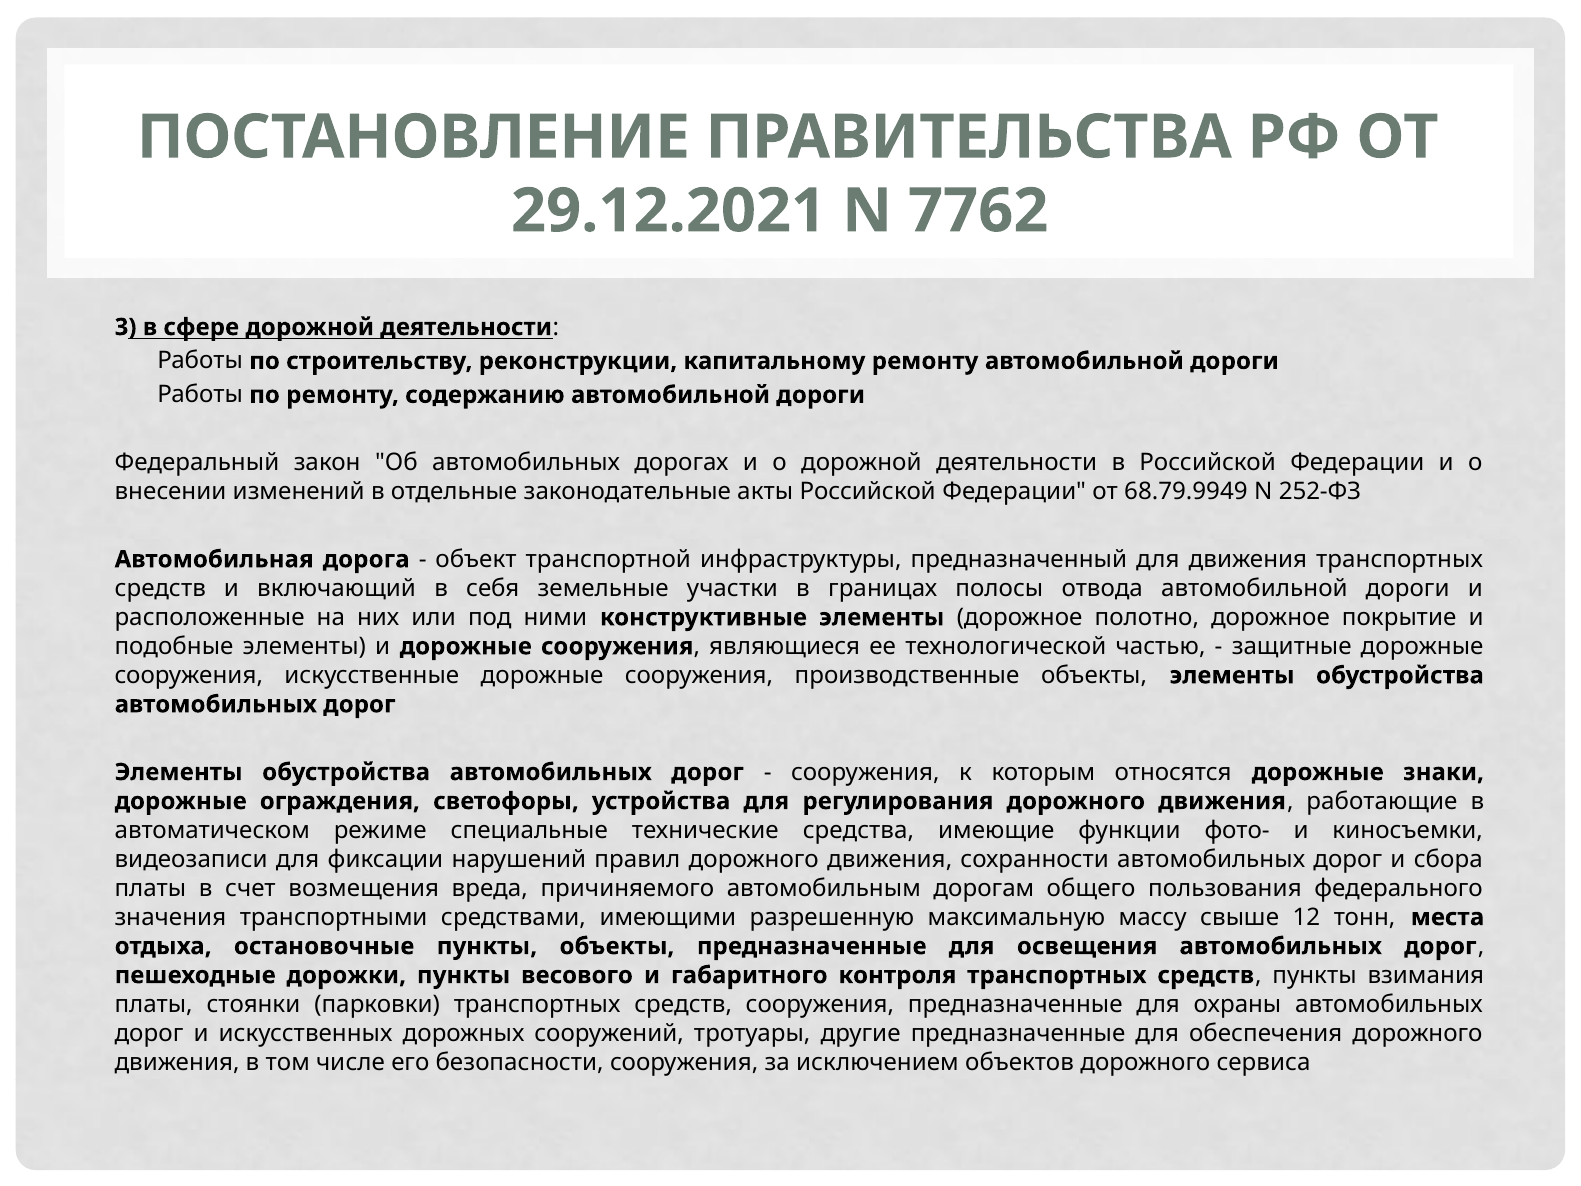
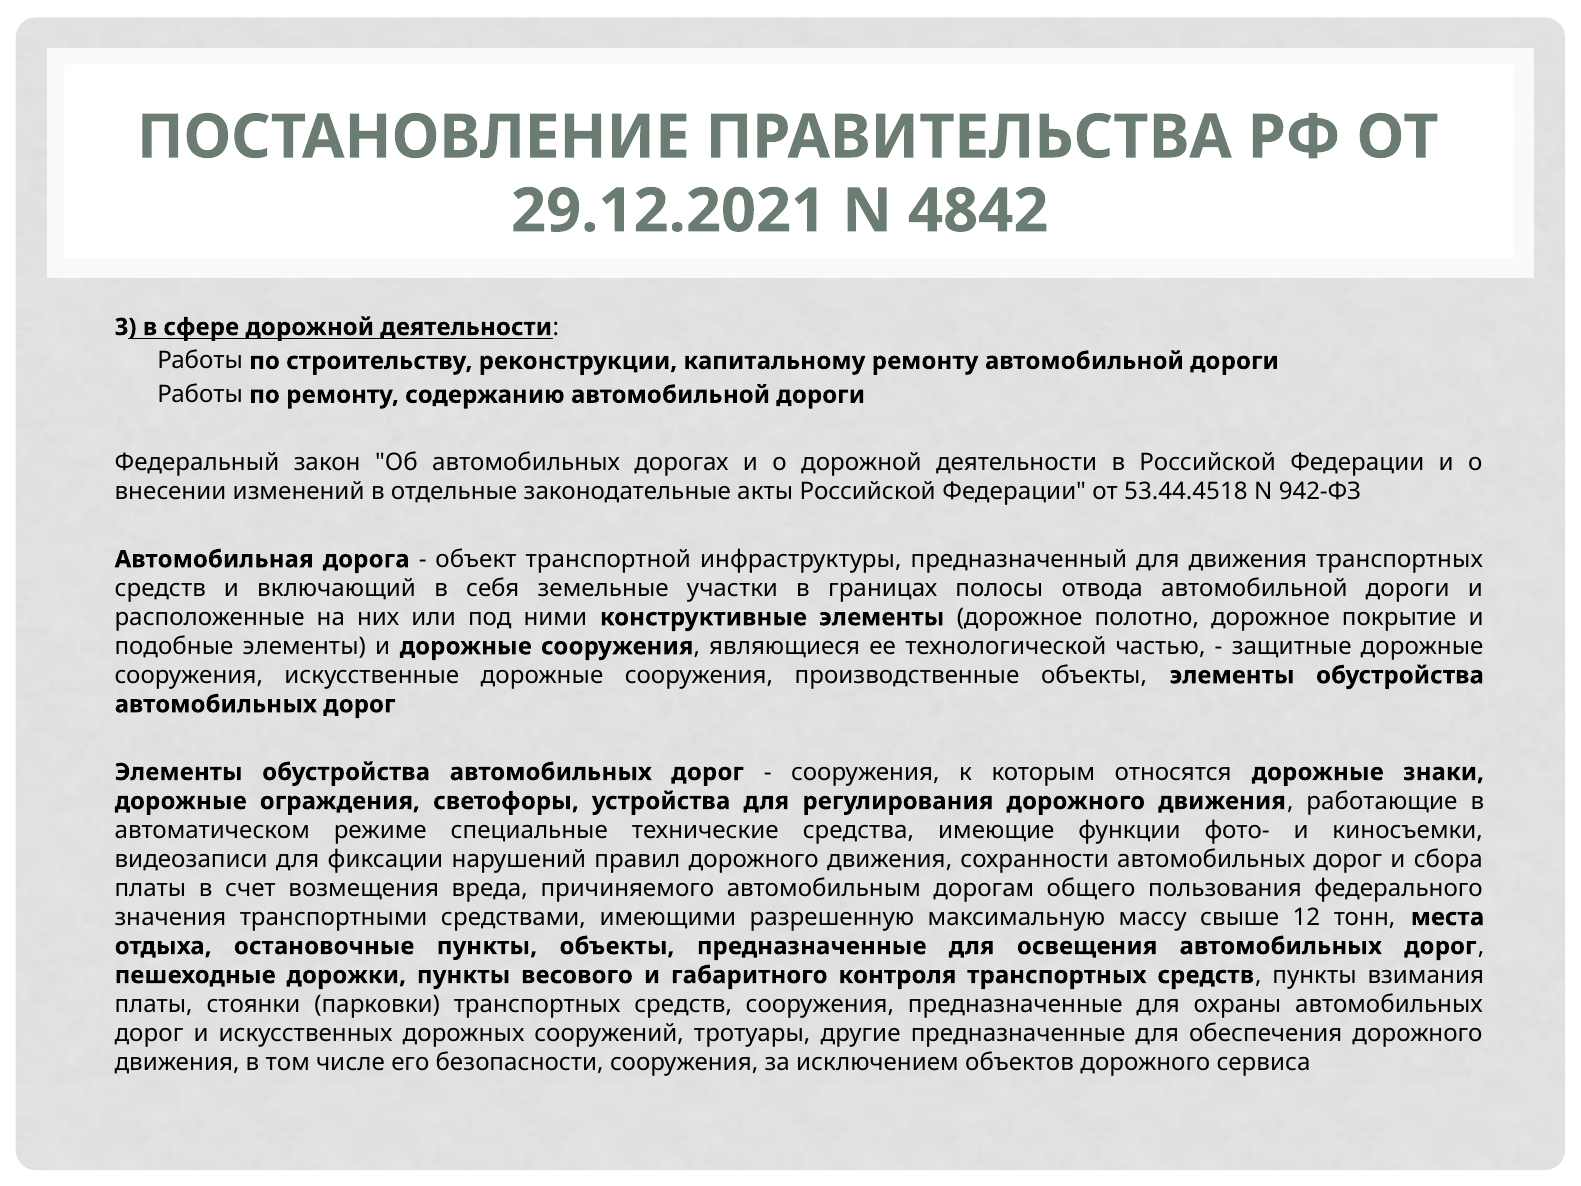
7762: 7762 -> 4842
68.79.9949: 68.79.9949 -> 53.44.4518
252-ФЗ: 252-ФЗ -> 942-ФЗ
